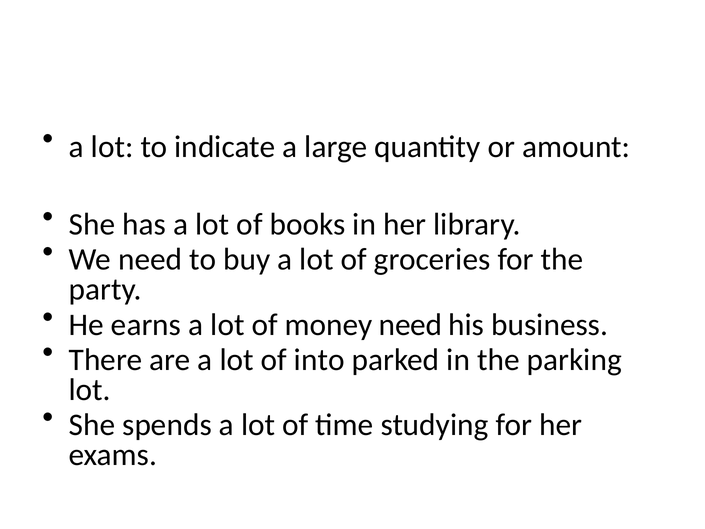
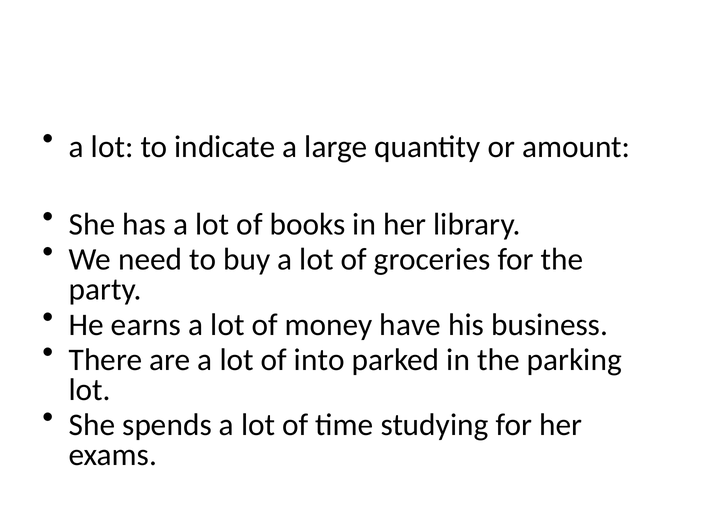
money need: need -> have
